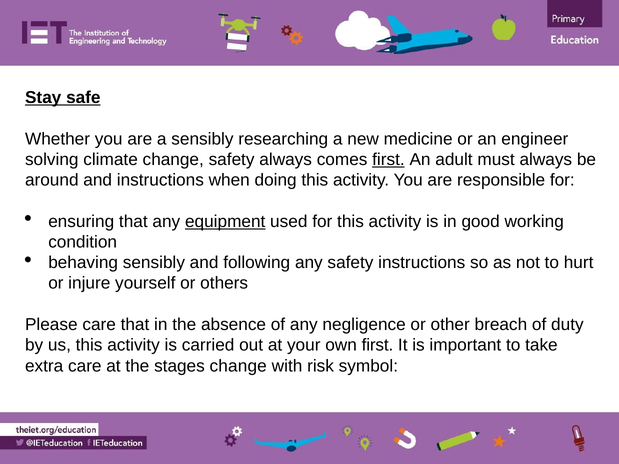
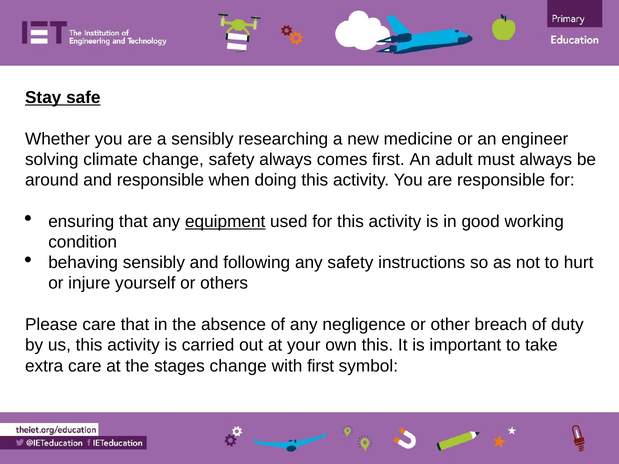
first at (388, 160) underline: present -> none
and instructions: instructions -> responsible
own first: first -> this
with risk: risk -> first
